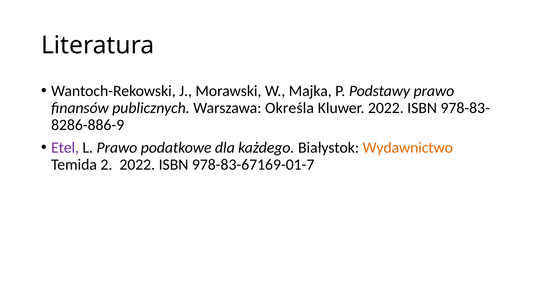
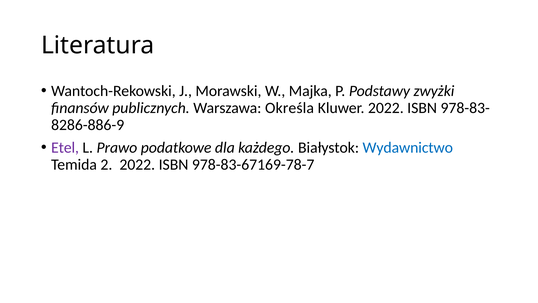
Podstawy prawo: prawo -> zwyżki
Wydawnictwo colour: orange -> blue
978-83-67169-01-7: 978-83-67169-01-7 -> 978-83-67169-78-7
